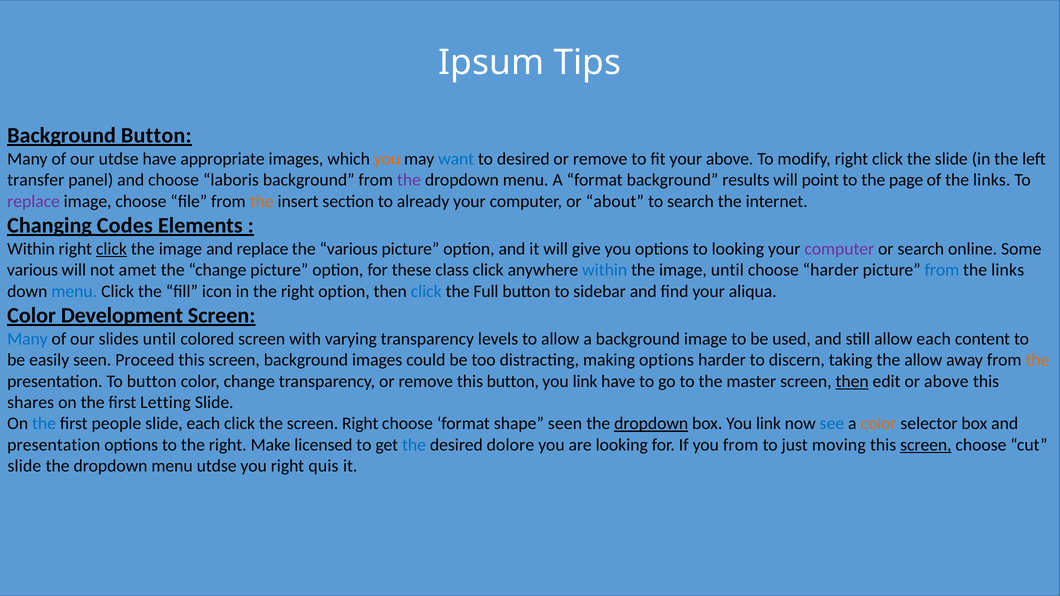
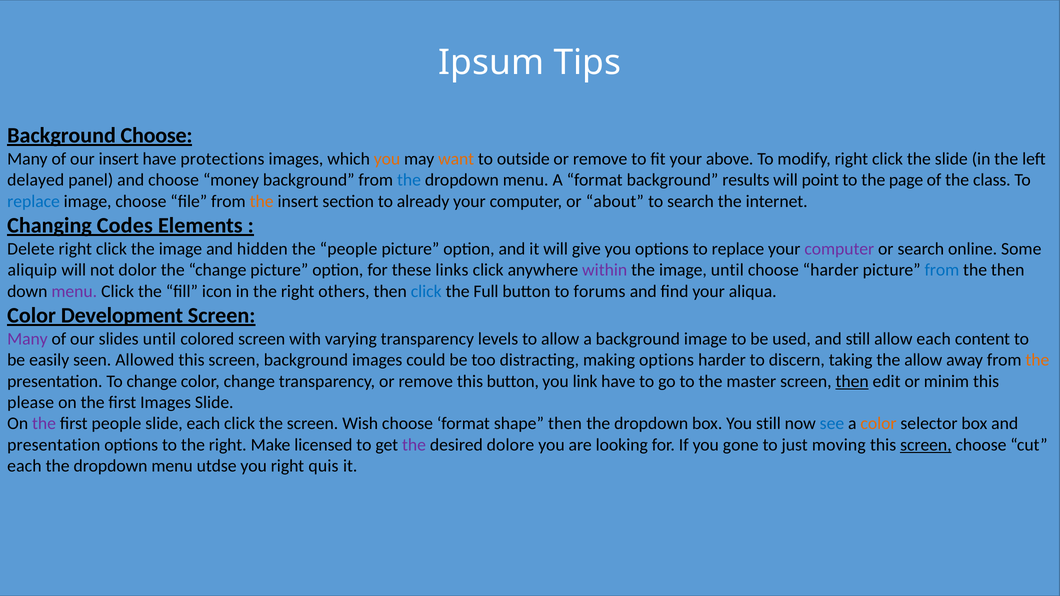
Background Button: Button -> Choose
our utdse: utdse -> insert
appropriate: appropriate -> protections
want colour: blue -> orange
to desired: desired -> outside
transfer: transfer -> delayed
laboris: laboris -> money
the at (409, 180) colour: purple -> blue
of the links: links -> class
replace at (34, 201) colour: purple -> blue
Within at (31, 249): Within -> Delete
click at (111, 249) underline: present -> none
and replace: replace -> hidden
the various: various -> people
options to looking: looking -> replace
various at (32, 270): various -> aliquip
amet: amet -> dolor
class: class -> links
within at (605, 270) colour: blue -> purple
links at (1008, 270): links -> then
menu at (74, 291) colour: blue -> purple
right option: option -> others
sidebar: sidebar -> forums
Many at (27, 339) colour: blue -> purple
Proceed: Proceed -> Allowed
To button: button -> change
or above: above -> minim
shares: shares -> please
first Letting: Letting -> Images
the at (44, 424) colour: blue -> purple
screen Right: Right -> Wish
shape seen: seen -> then
dropdown at (651, 424) underline: present -> none
box You link: link -> still
the at (414, 445) colour: blue -> purple
you from: from -> gone
slide at (24, 466): slide -> each
